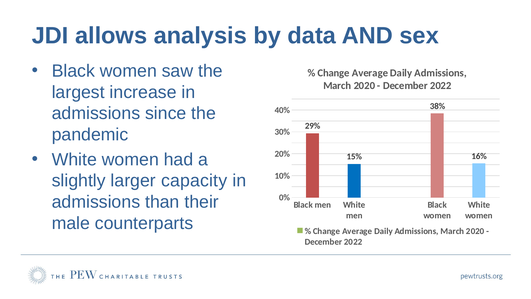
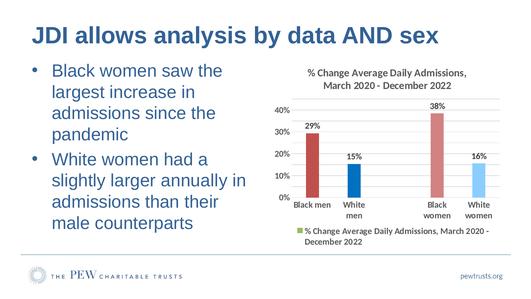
capacity: capacity -> annually
